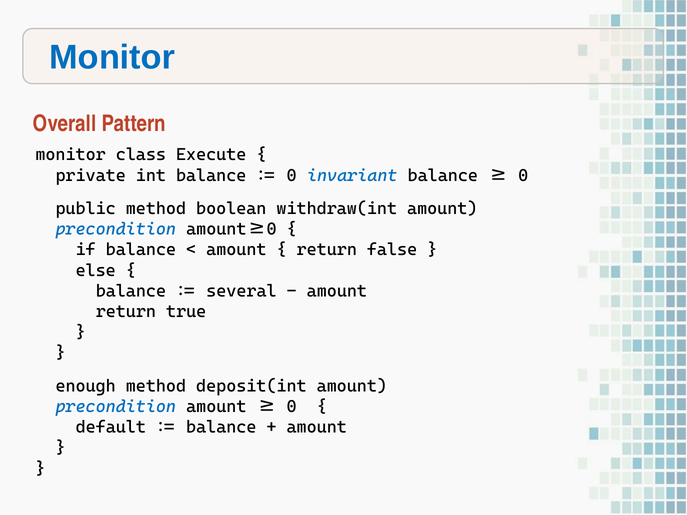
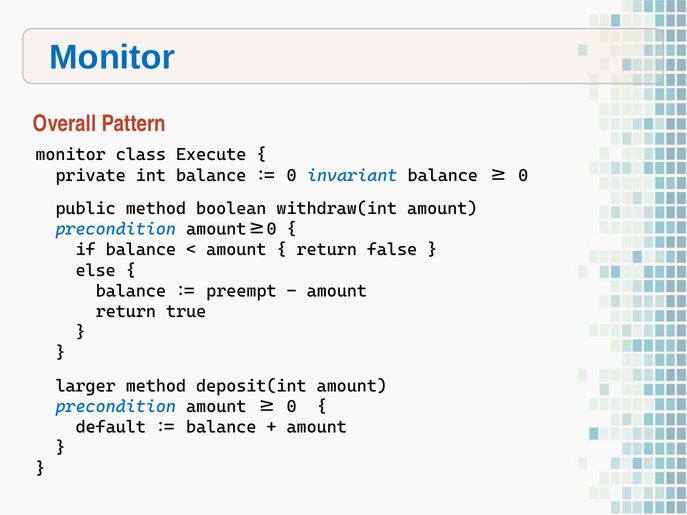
several: several -> preempt
enough: enough -> larger
